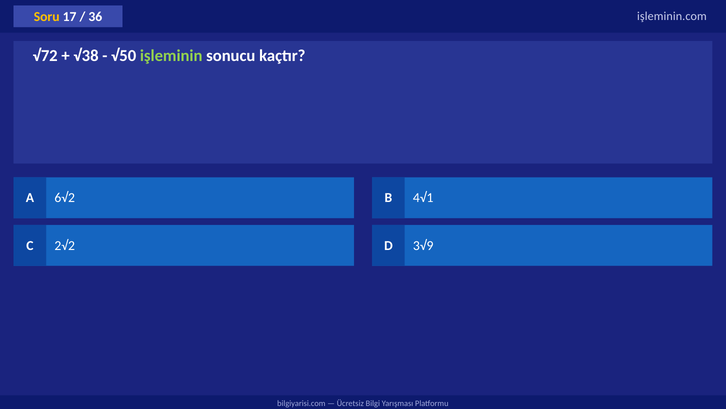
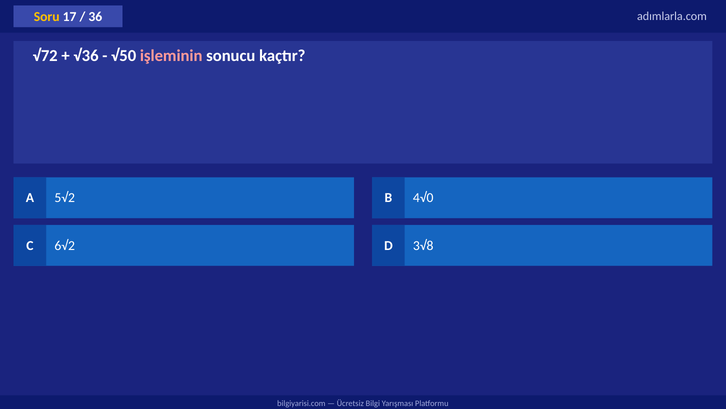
işleminin.com: işleminin.com -> adımlarla.com
√38: √38 -> √36
işleminin colour: light green -> pink
6√2: 6√2 -> 5√2
4√1: 4√1 -> 4√0
2√2: 2√2 -> 6√2
3√9: 3√9 -> 3√8
